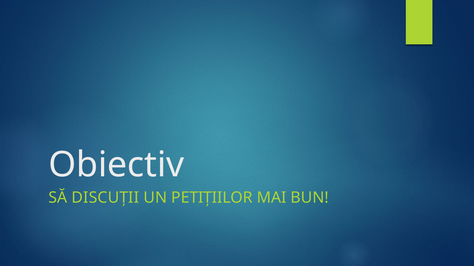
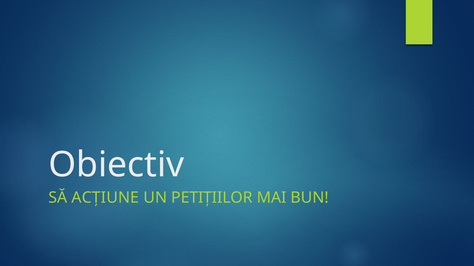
DISCUȚII: DISCUȚII -> ACȚIUNE
